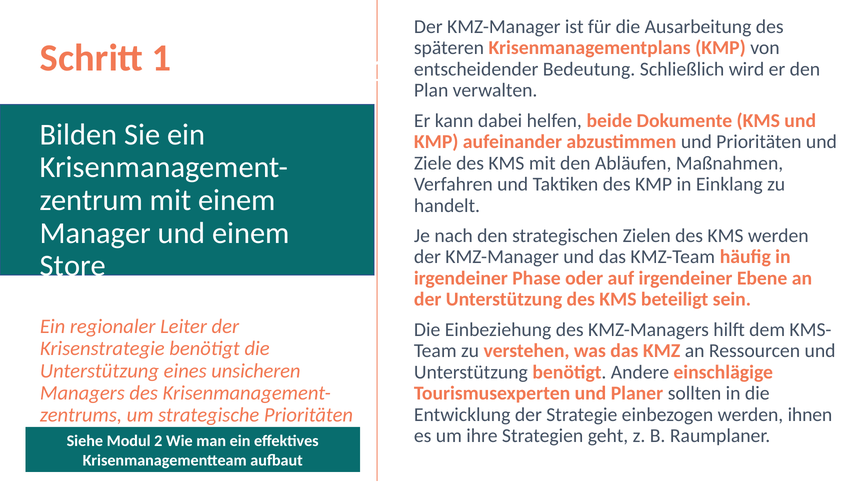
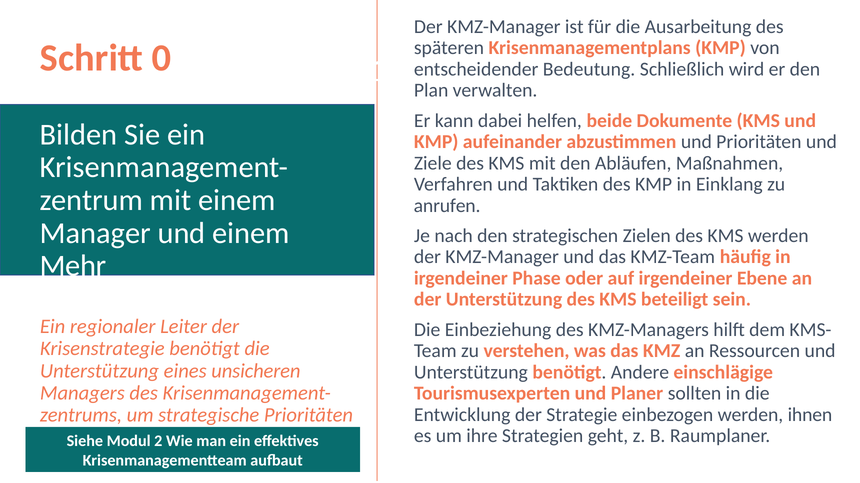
Schritt 1: 1 -> 0
handelt: handelt -> anrufen
Store: Store -> Mehr
